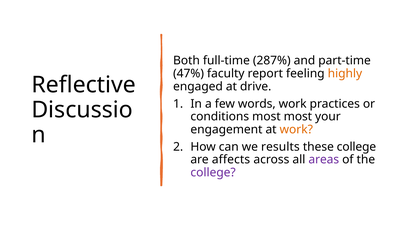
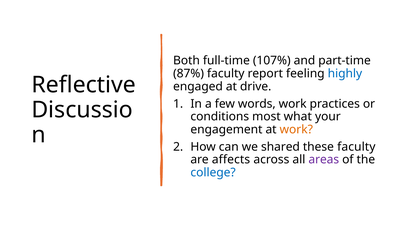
287%: 287% -> 107%
47%: 47% -> 87%
highly colour: orange -> blue
most most: most -> what
results: results -> shared
these college: college -> faculty
college at (213, 173) colour: purple -> blue
